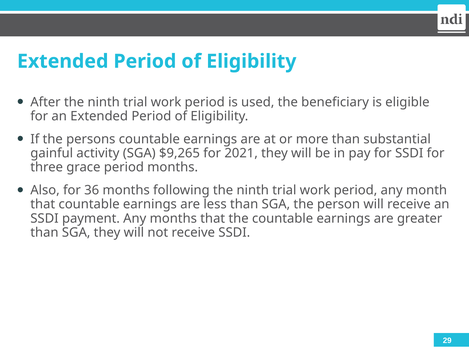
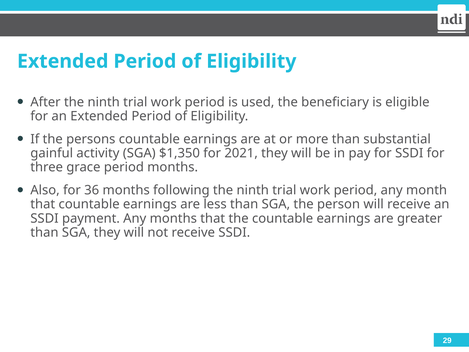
$9,265: $9,265 -> $1,350
